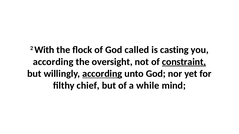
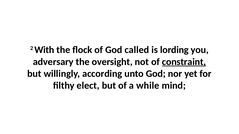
casting: casting -> lording
according at (53, 62): according -> adversary
according at (102, 74) underline: present -> none
chief: chief -> elect
